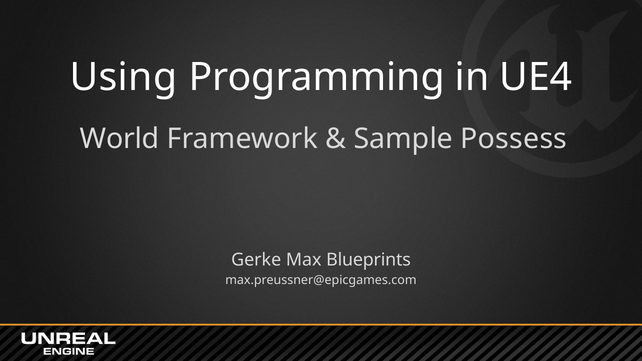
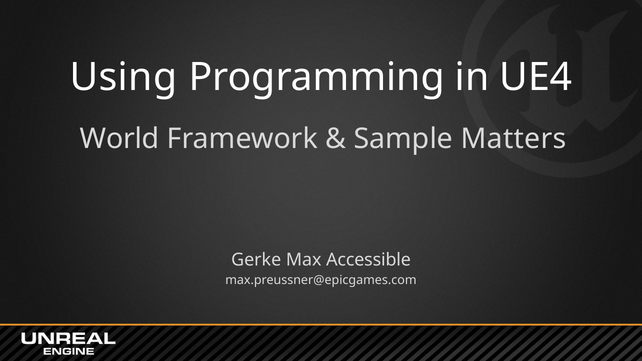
Possess: Possess -> Matters
Blueprints: Blueprints -> Accessible
